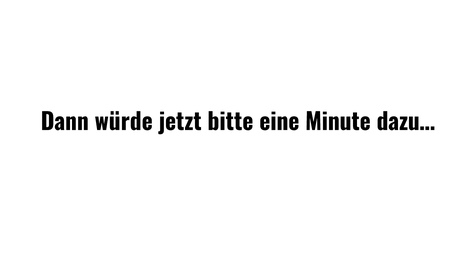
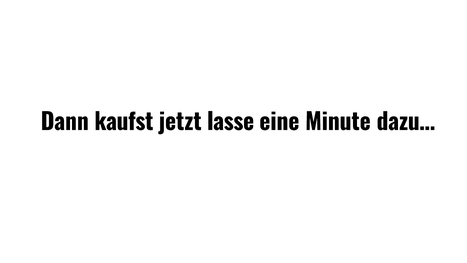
würde: würde -> kaufst
bitte: bitte -> lasse
